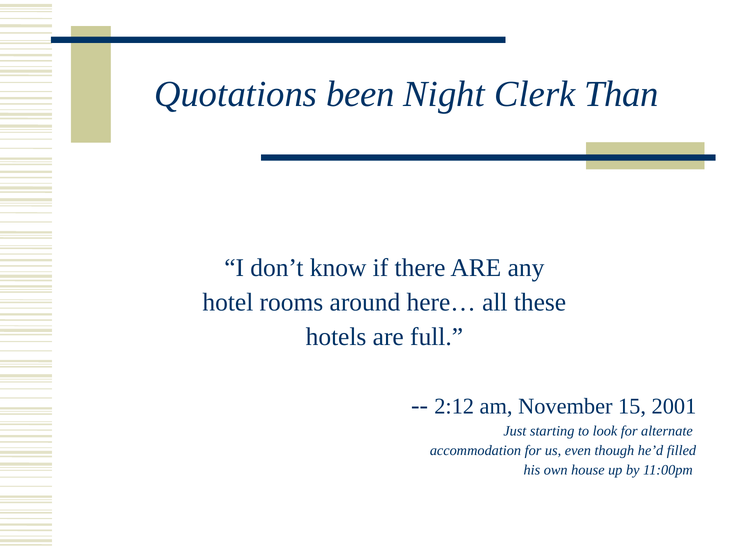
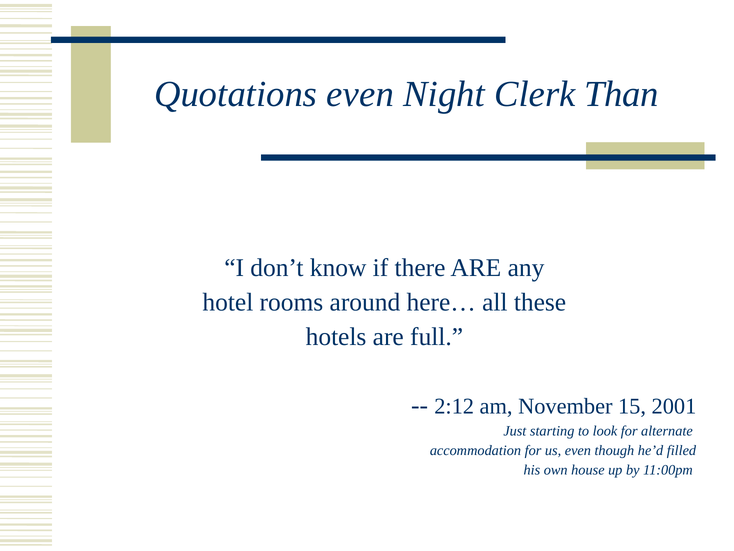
Quotations been: been -> even
